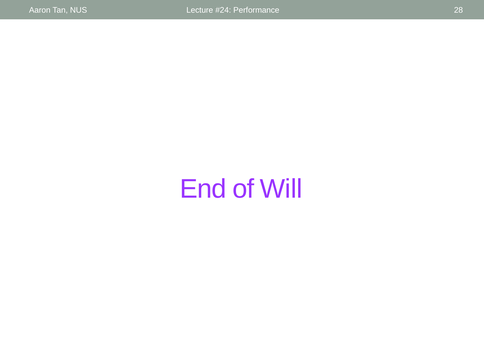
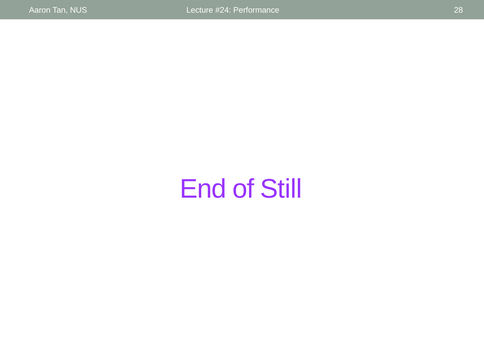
Will: Will -> Still
